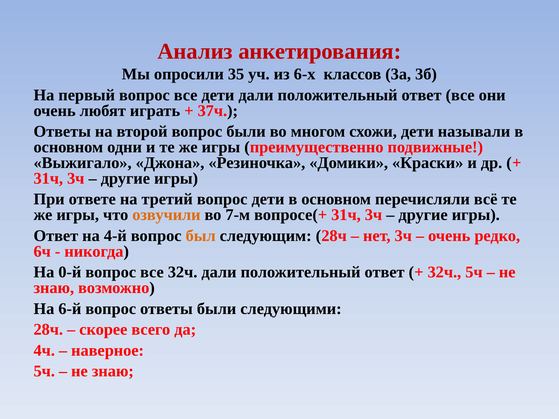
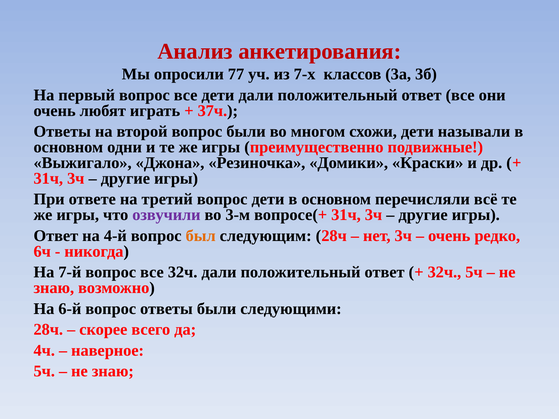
35: 35 -> 77
6-х: 6-х -> 7-х
озвучили colour: orange -> purple
7-м: 7-м -> 3-м
0-й: 0-й -> 7-й
